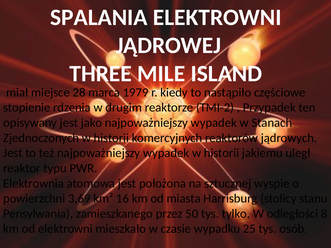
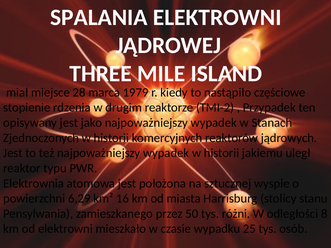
3,69: 3,69 -> 6,29
tylko: tylko -> różni
